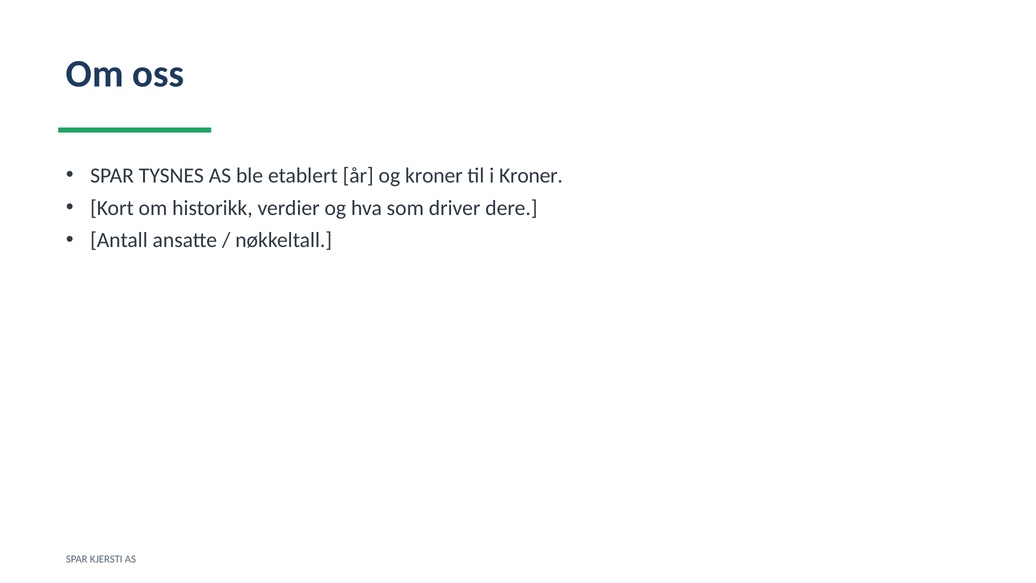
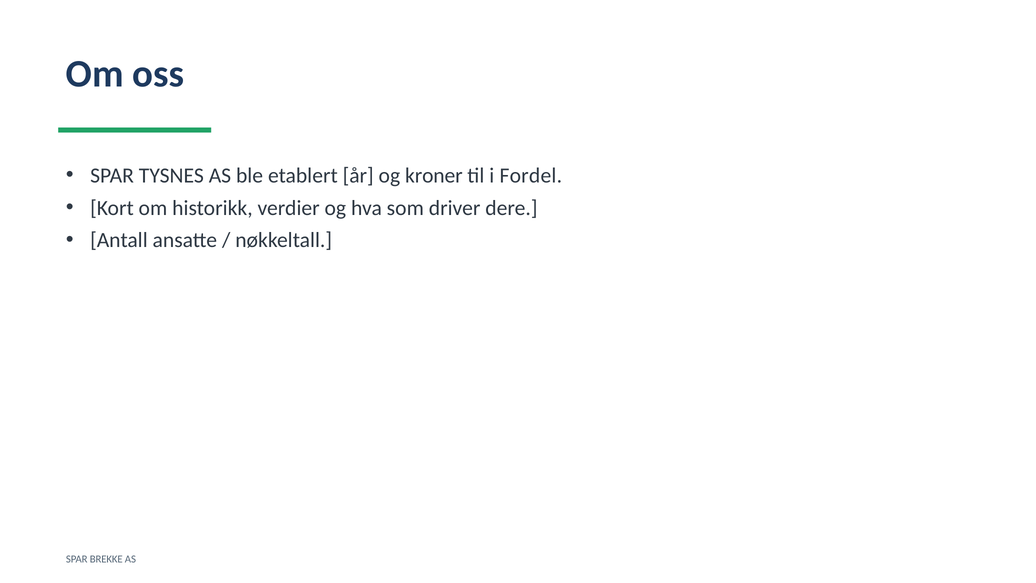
i Kroner: Kroner -> Fordel
KJERSTI: KJERSTI -> BREKKE
